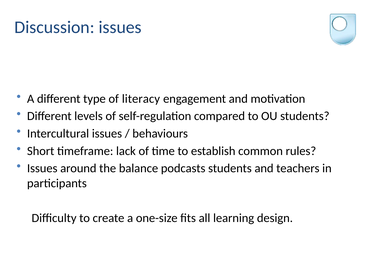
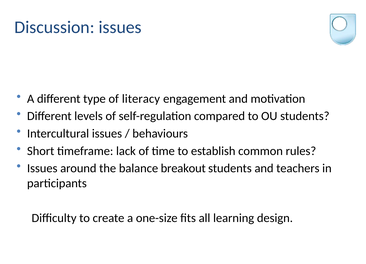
podcasts: podcasts -> breakout
